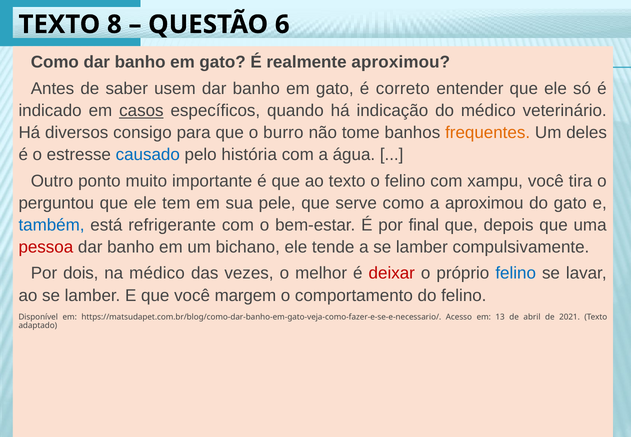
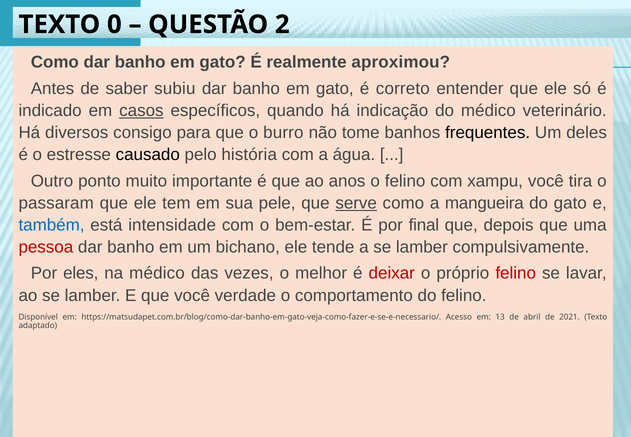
8: 8 -> 0
6: 6 -> 2
usem: usem -> subiu
frequentes colour: orange -> black
causado colour: blue -> black
ao texto: texto -> anos
perguntou: perguntou -> passaram
serve underline: none -> present
a aproximou: aproximou -> mangueira
refrigerante: refrigerante -> intensidade
dois: dois -> eles
felino at (516, 273) colour: blue -> red
margem: margem -> verdade
